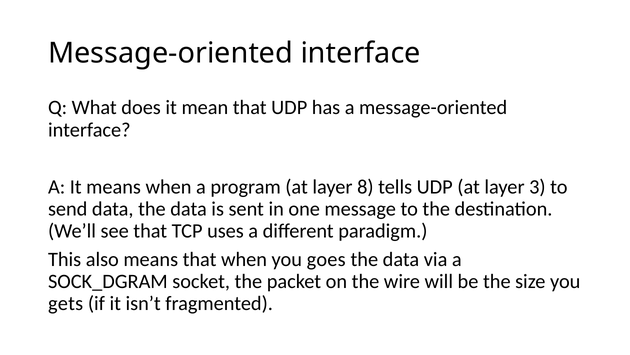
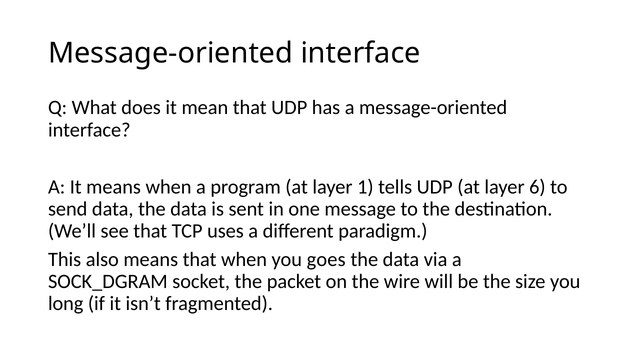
8: 8 -> 1
3: 3 -> 6
gets: gets -> long
